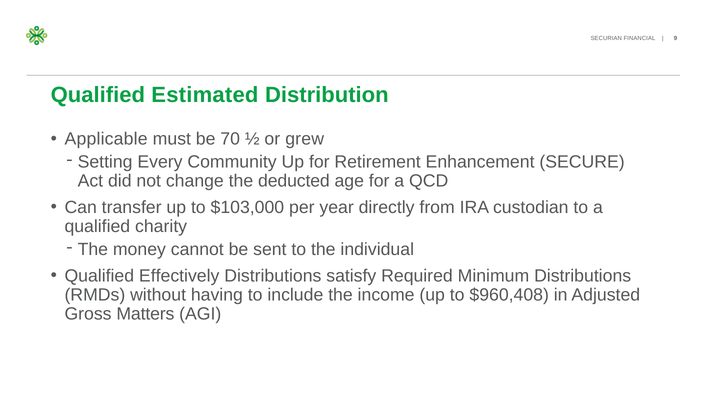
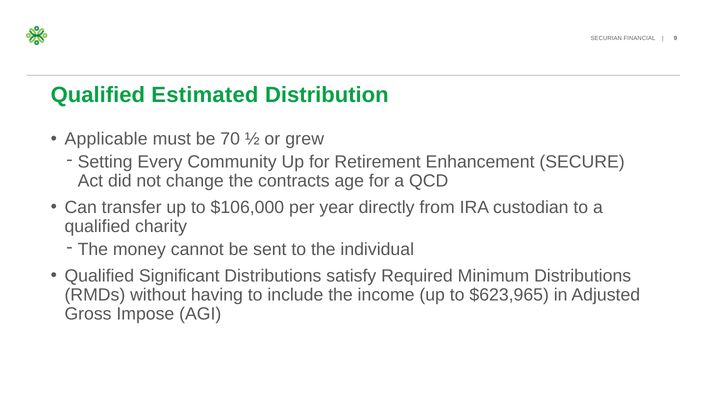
deducted: deducted -> contracts
$103,000: $103,000 -> $106,000
Effectively: Effectively -> Significant
$960,408: $960,408 -> $623,965
Matters: Matters -> Impose
